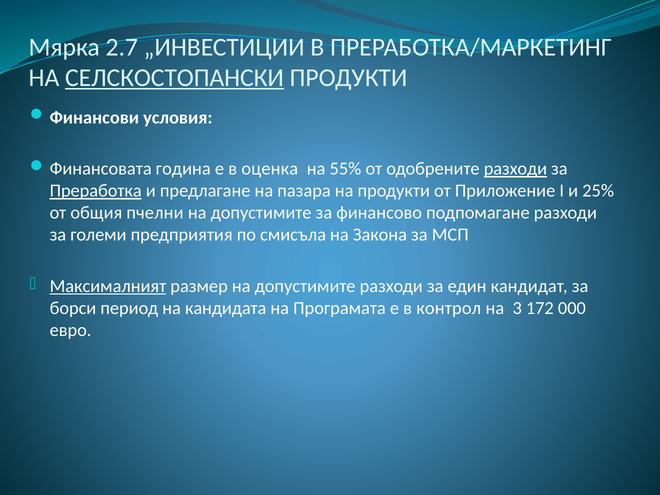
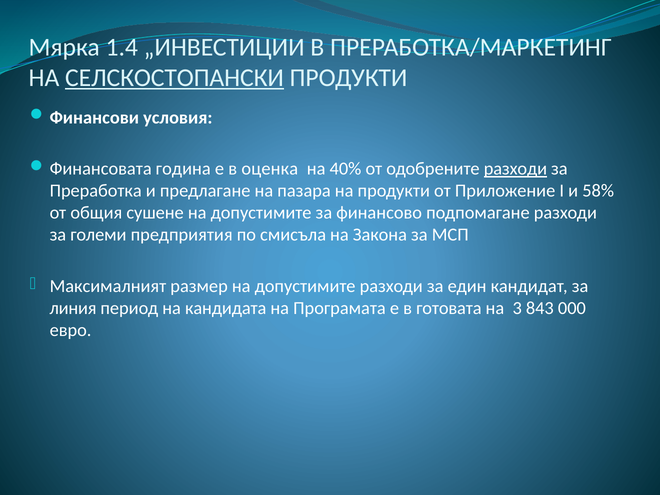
2.7: 2.7 -> 1.4
55%: 55% -> 40%
Преработка underline: present -> none
25%: 25% -> 58%
пчелни: пчелни -> сушене
Максималният underline: present -> none
борси: борси -> линия
контрол: контрол -> готовата
172: 172 -> 843
